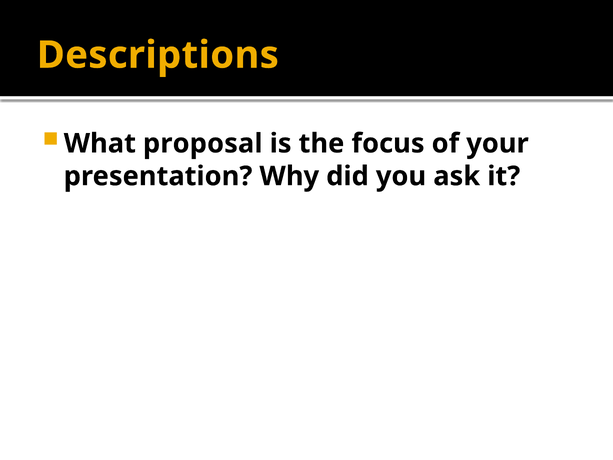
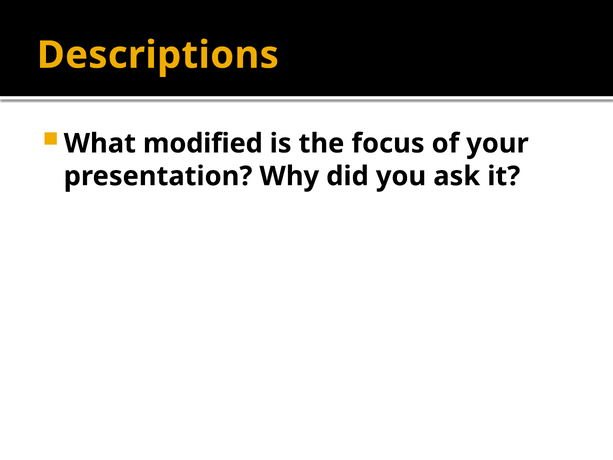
proposal: proposal -> modified
